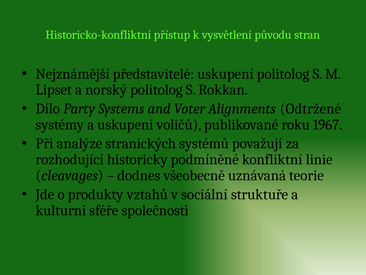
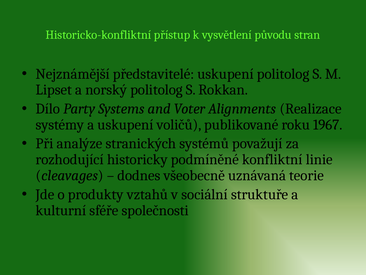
Odtržené: Odtržené -> Realizace
